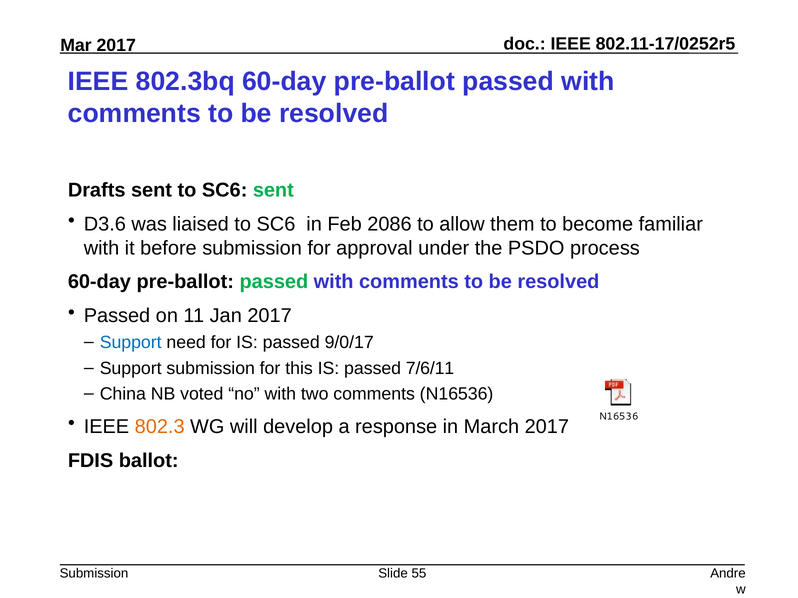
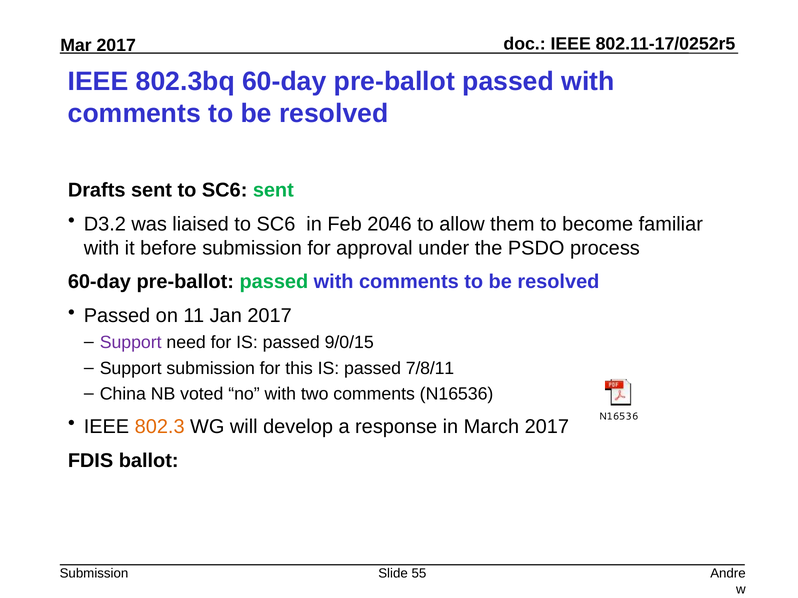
D3.6: D3.6 -> D3.2
2086: 2086 -> 2046
Support at (131, 343) colour: blue -> purple
9/0/17: 9/0/17 -> 9/0/15
7/6/11: 7/6/11 -> 7/8/11
